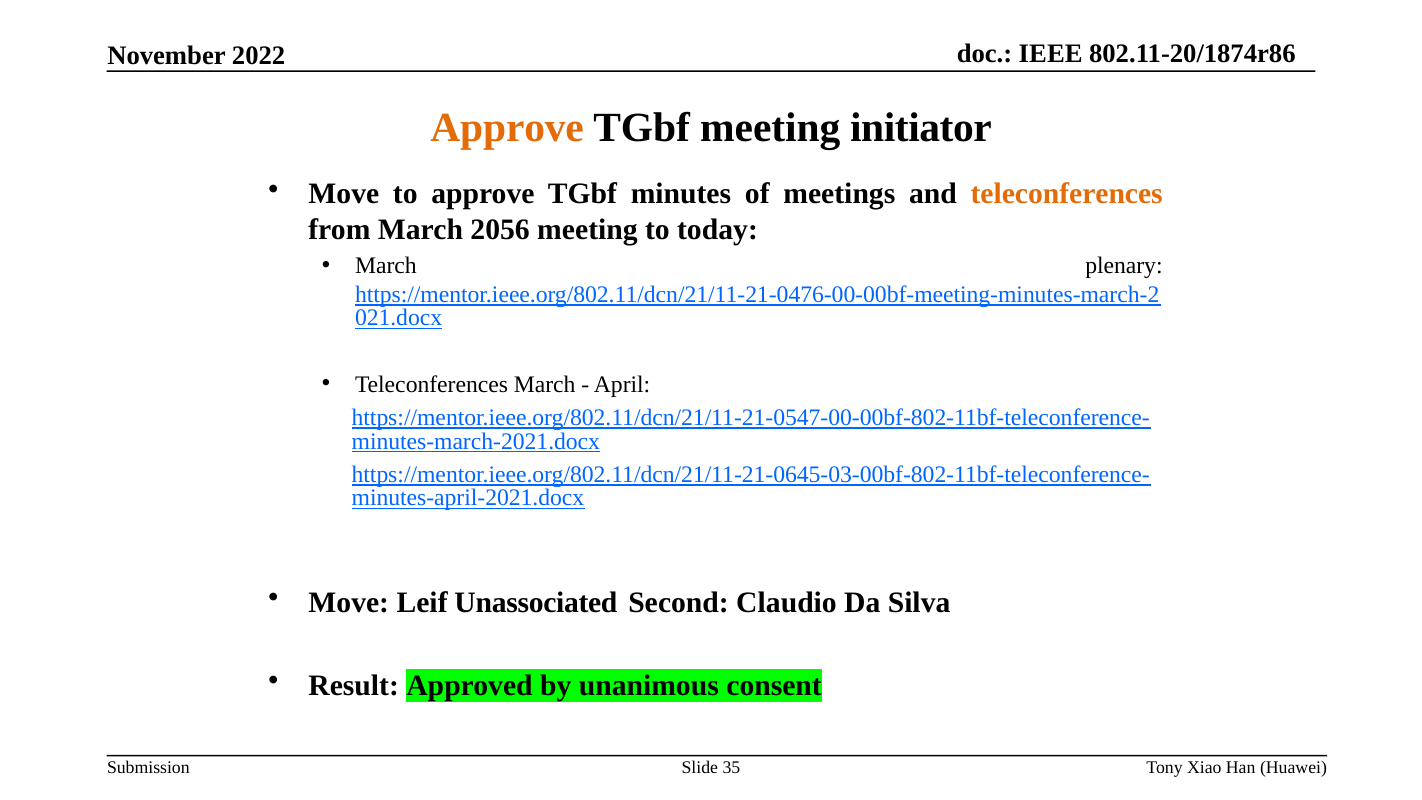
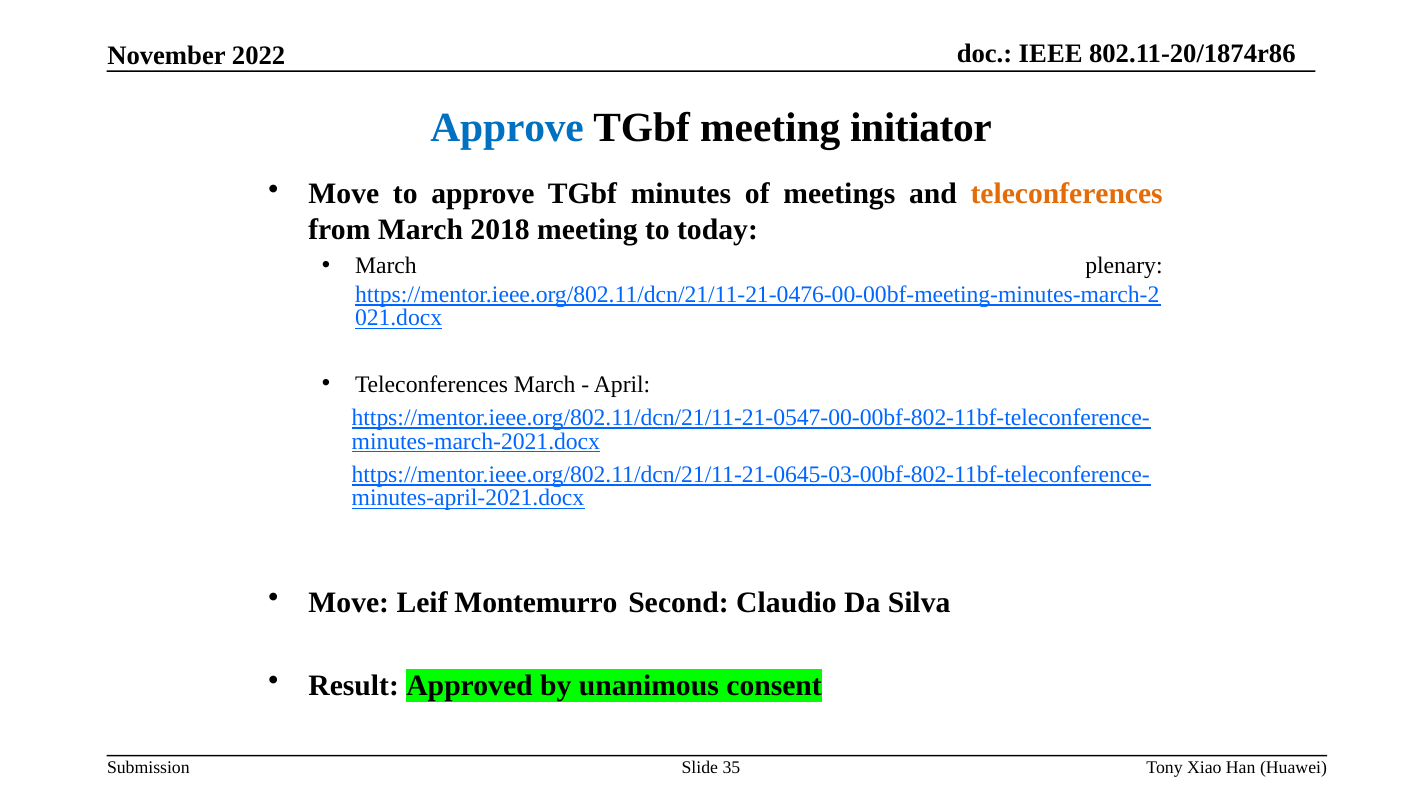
Approve at (507, 127) colour: orange -> blue
2056: 2056 -> 2018
Unassociated: Unassociated -> Montemurro
